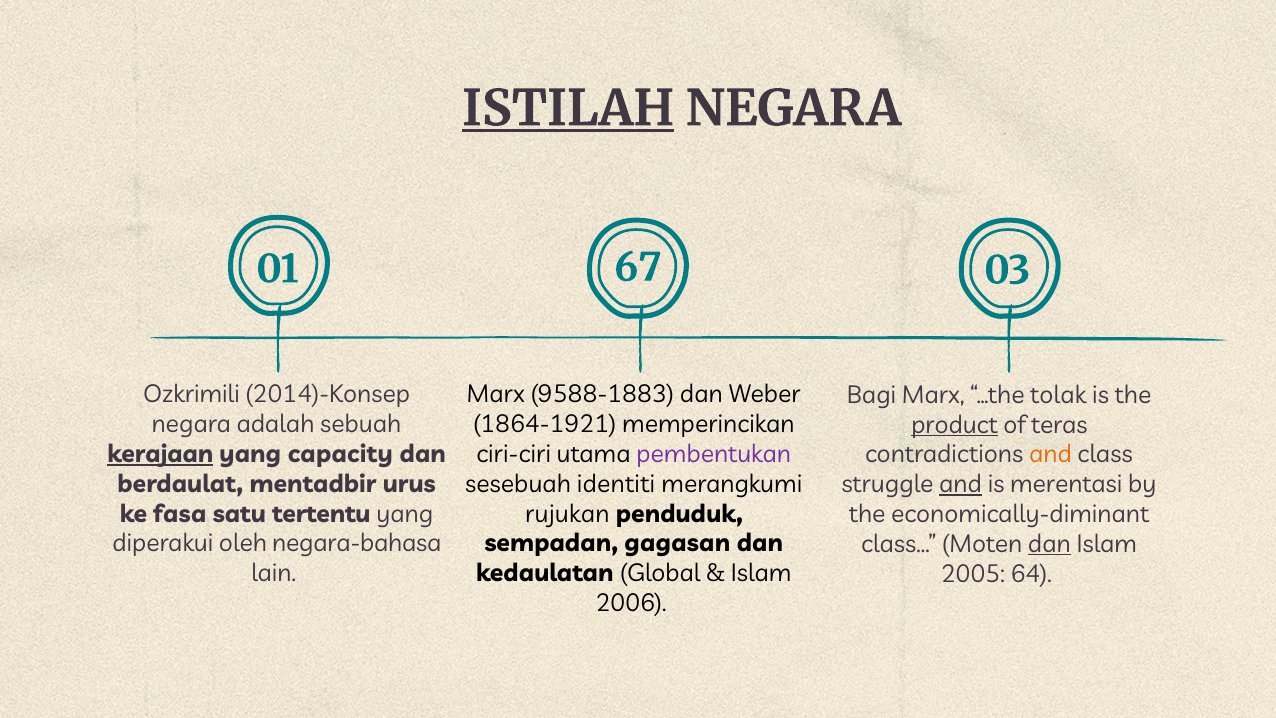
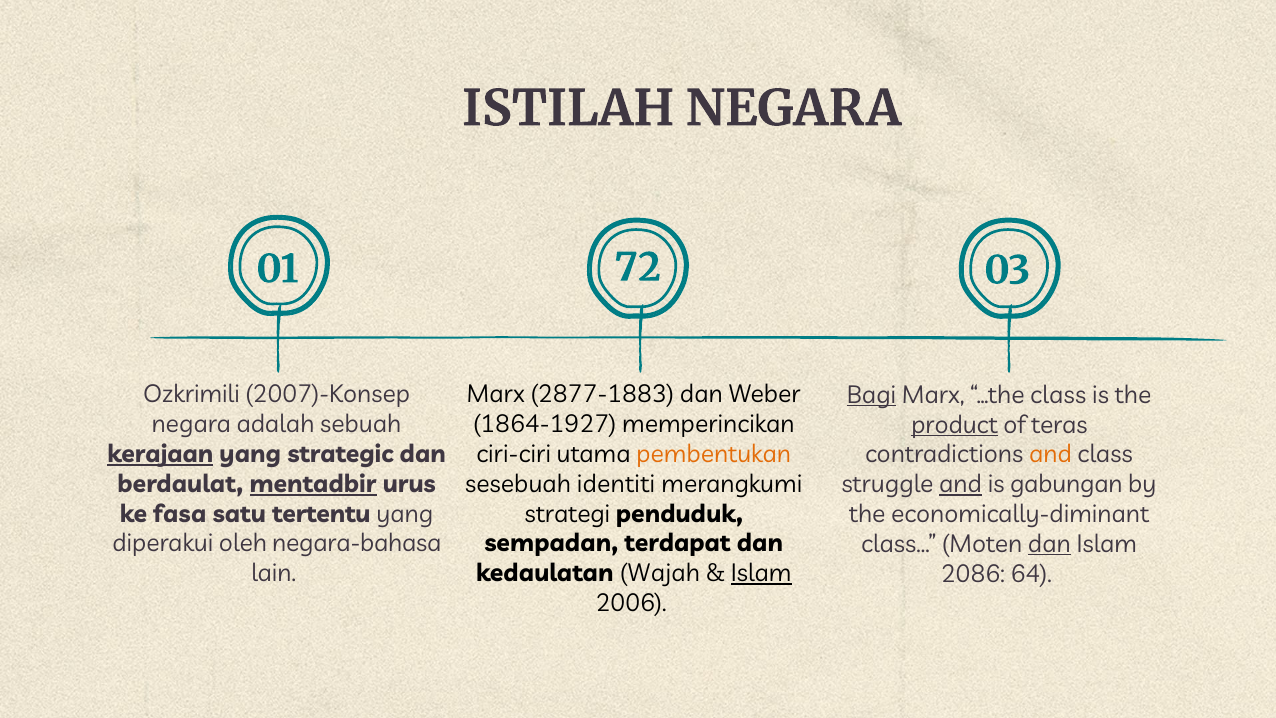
ISTILAH underline: present -> none
67: 67 -> 72
2014)-Konsep: 2014)-Konsep -> 2007)-Konsep
9588-1883: 9588-1883 -> 2877-1883
Bagi underline: none -> present
…the tolak: tolak -> class
1864-1921: 1864-1921 -> 1864-1927
capacity: capacity -> strategic
pembentukan colour: purple -> orange
mentadbir underline: none -> present
merentasi: merentasi -> gabungan
rujukan: rujukan -> strategi
gagasan: gagasan -> terdapat
Global: Global -> Wajah
Islam at (761, 573) underline: none -> present
2005: 2005 -> 2086
